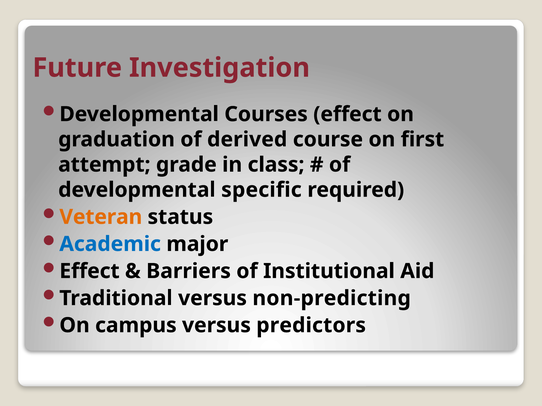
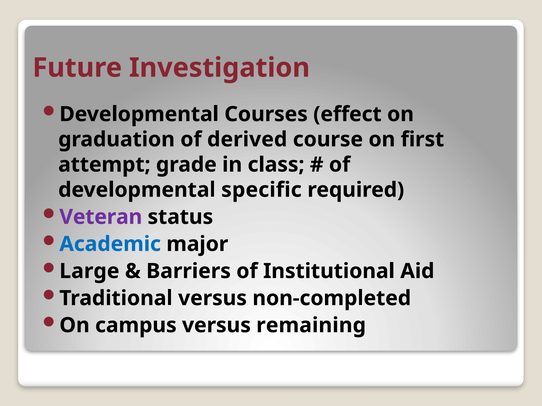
Veteran colour: orange -> purple
Effect at (89, 271): Effect -> Large
non-predicting: non-predicting -> non-completed
predictors: predictors -> remaining
